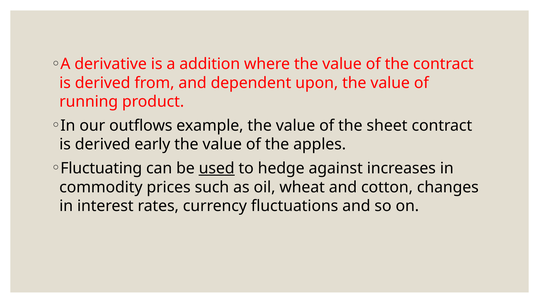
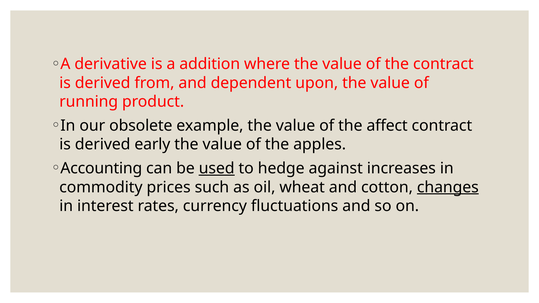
outflows: outflows -> obsolete
sheet: sheet -> affect
Fluctuating: Fluctuating -> Accounting
changes underline: none -> present
